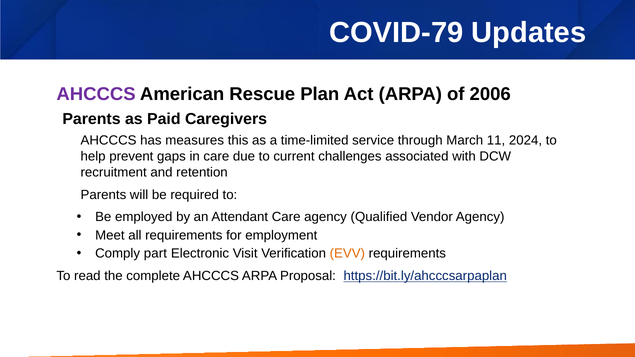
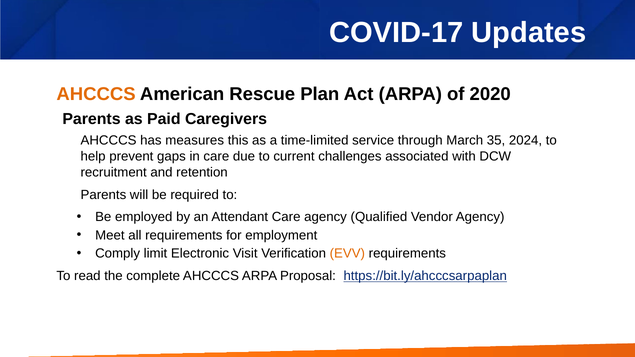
COVID-79: COVID-79 -> COVID-17
AHCCCS at (96, 94) colour: purple -> orange
2006: 2006 -> 2020
11: 11 -> 35
part: part -> limit
